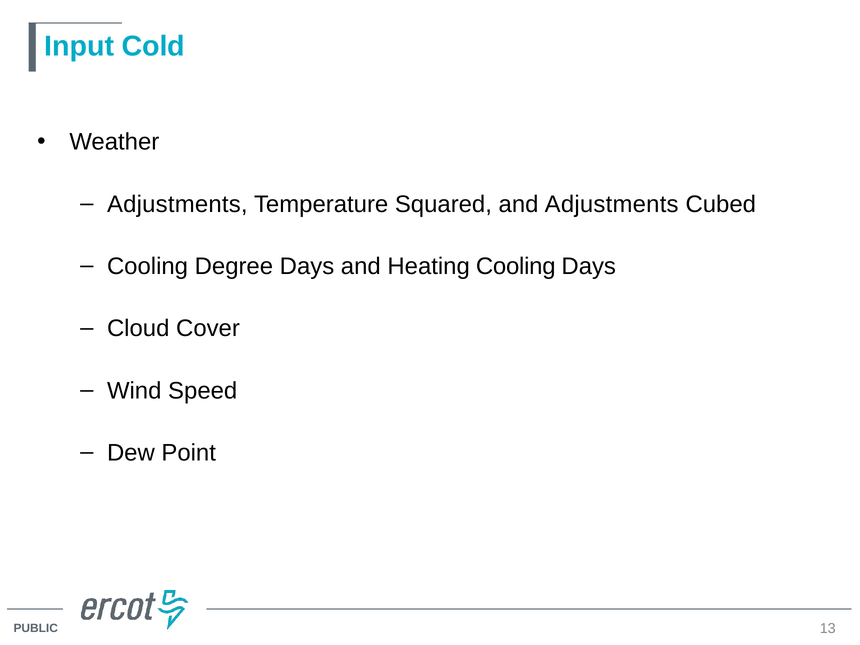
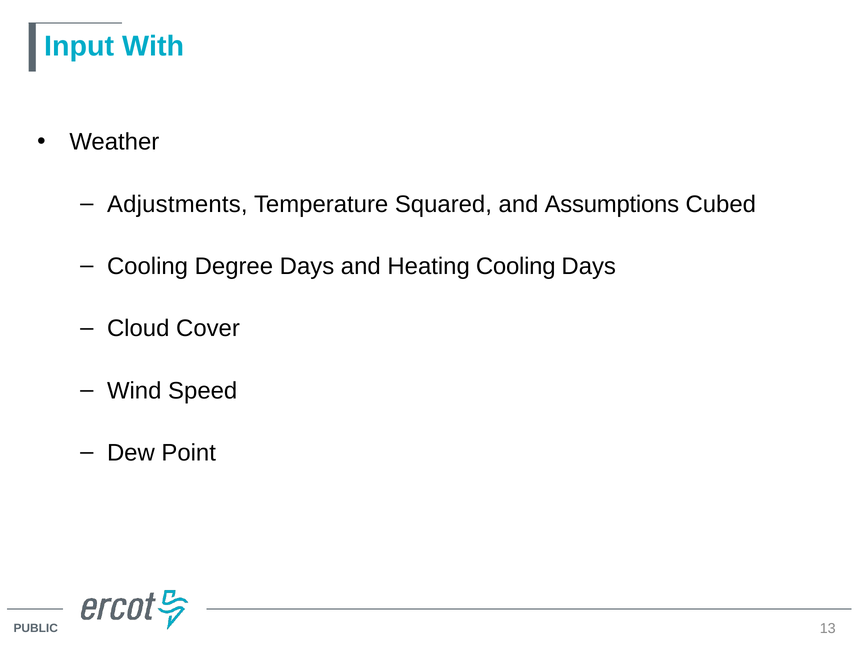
Cold: Cold -> With
and Adjustments: Adjustments -> Assumptions
